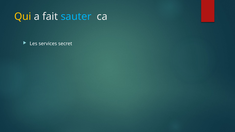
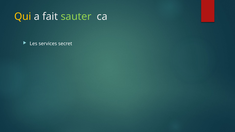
sauter colour: light blue -> light green
